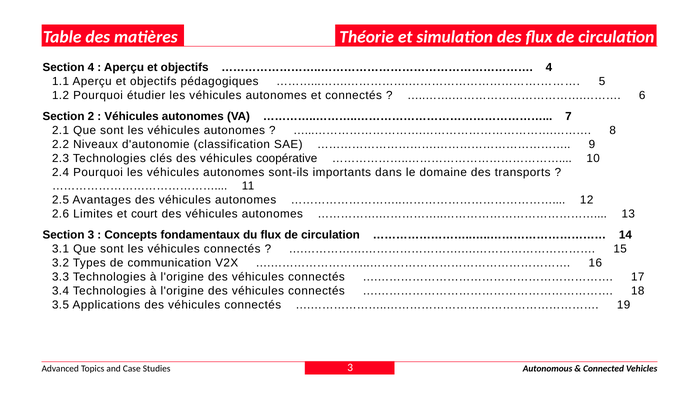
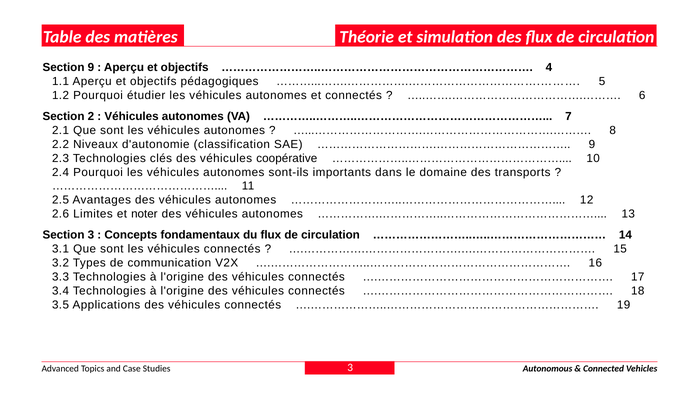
Section 4: 4 -> 9
court: court -> noter
